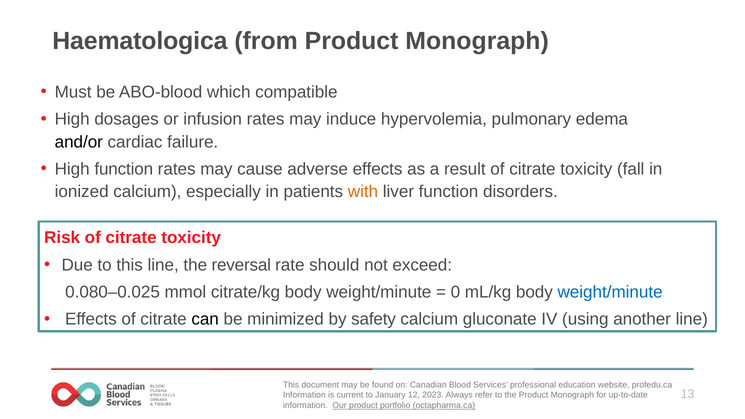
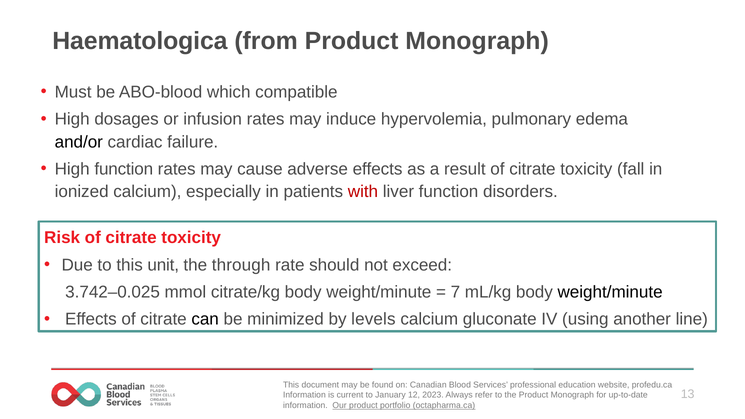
with colour: orange -> red
this line: line -> unit
reversal: reversal -> through
0.080–0.025: 0.080–0.025 -> 3.742–0.025
0: 0 -> 7
weight/minute at (610, 292) colour: blue -> black
safety: safety -> levels
